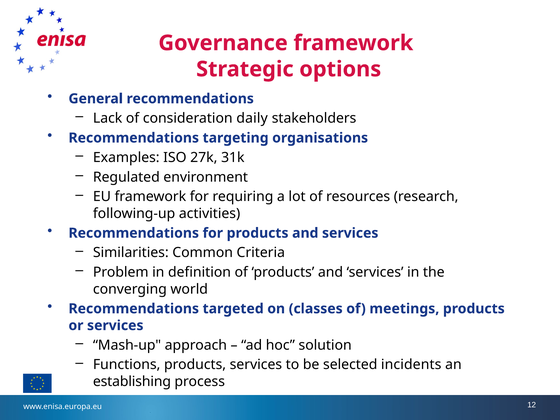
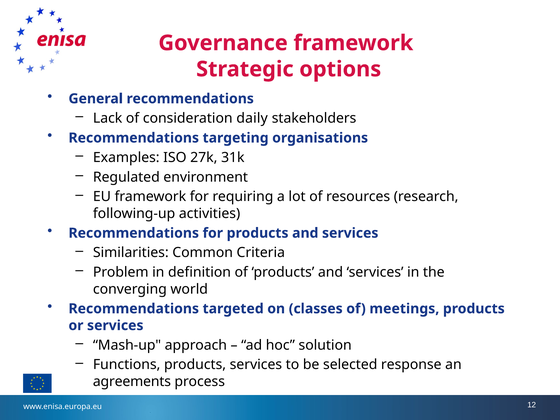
incidents: incidents -> response
establishing: establishing -> agreements
